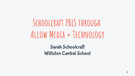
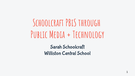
Allow: Allow -> Public
